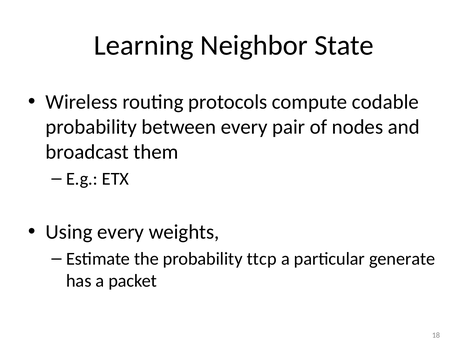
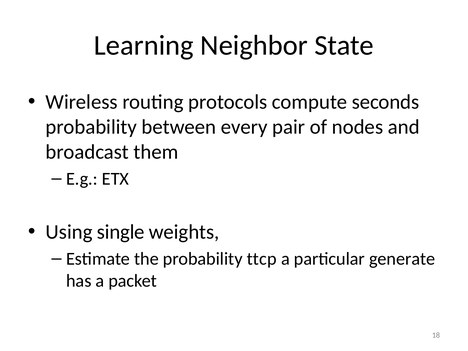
codable: codable -> seconds
Using every: every -> single
